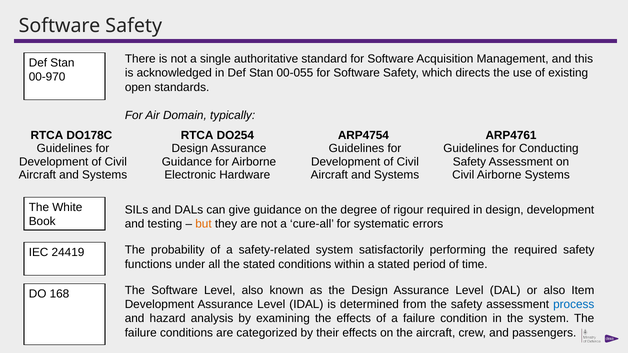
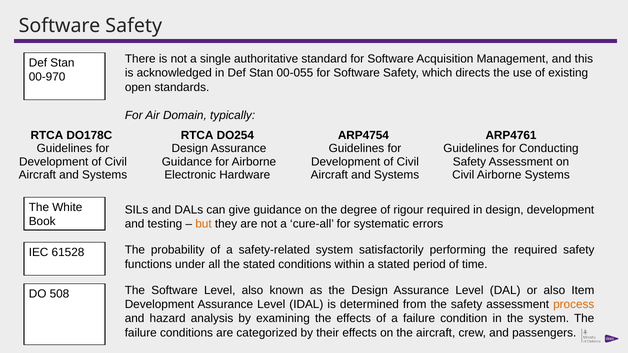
24419: 24419 -> 61528
168: 168 -> 508
process colour: blue -> orange
